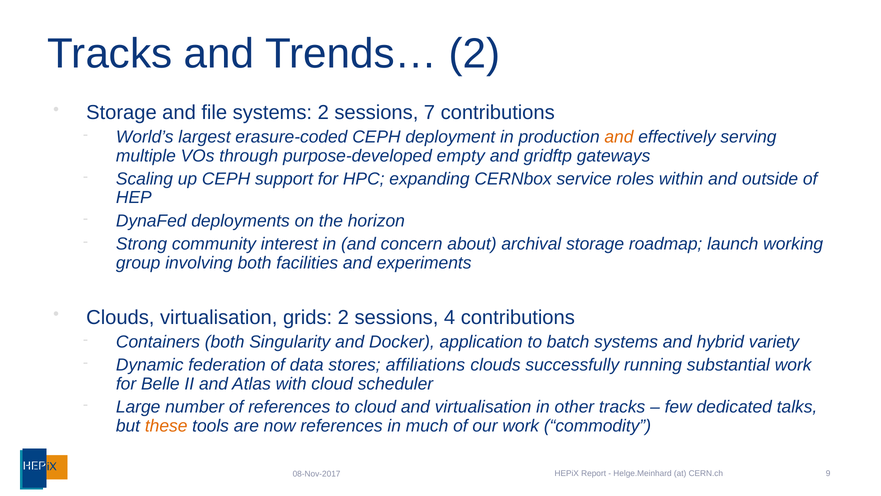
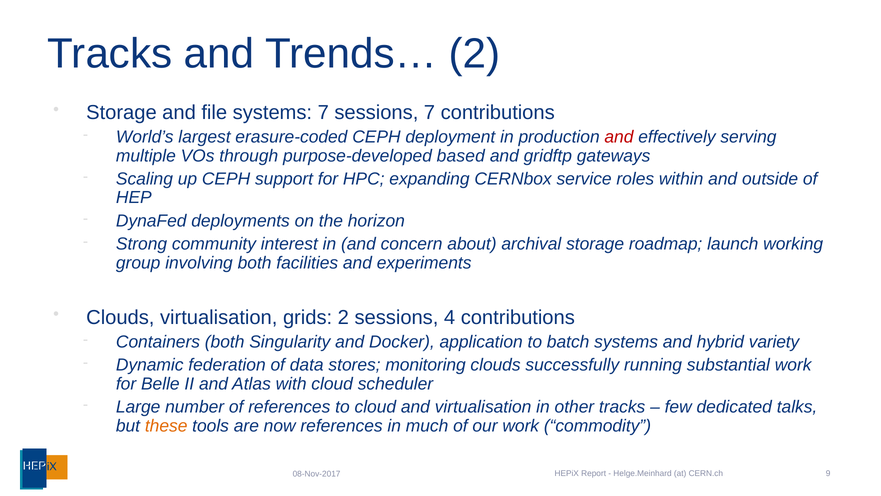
systems 2: 2 -> 7
and at (619, 137) colour: orange -> red
empty: empty -> based
affiliations: affiliations -> monitoring
